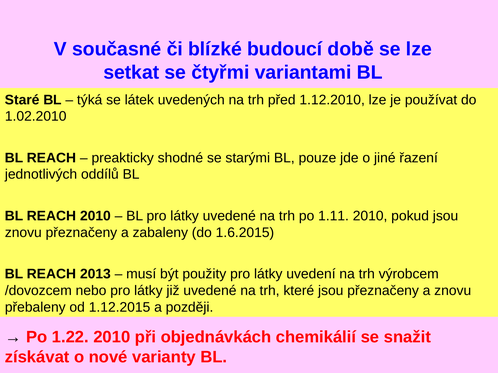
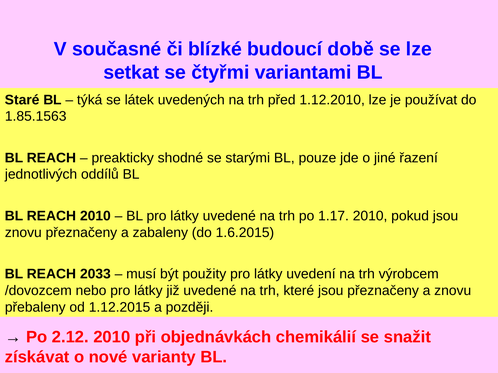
1.02.2010: 1.02.2010 -> 1.85.1563
1.11: 1.11 -> 1.17
2013: 2013 -> 2033
1.22: 1.22 -> 2.12
